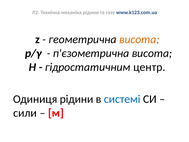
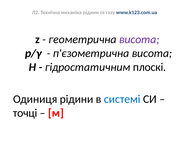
висота at (139, 39) colour: orange -> purple
центр: центр -> плоскі
сили: сили -> точці
